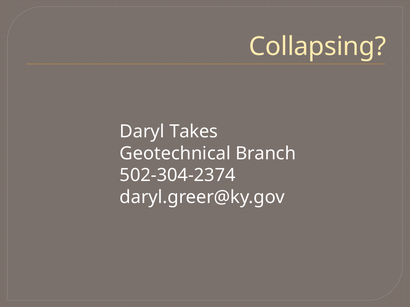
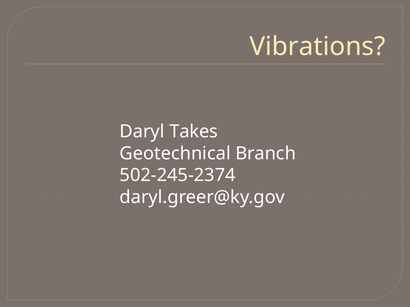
Collapsing: Collapsing -> Vibrations
502-304-2374: 502-304-2374 -> 502-245-2374
